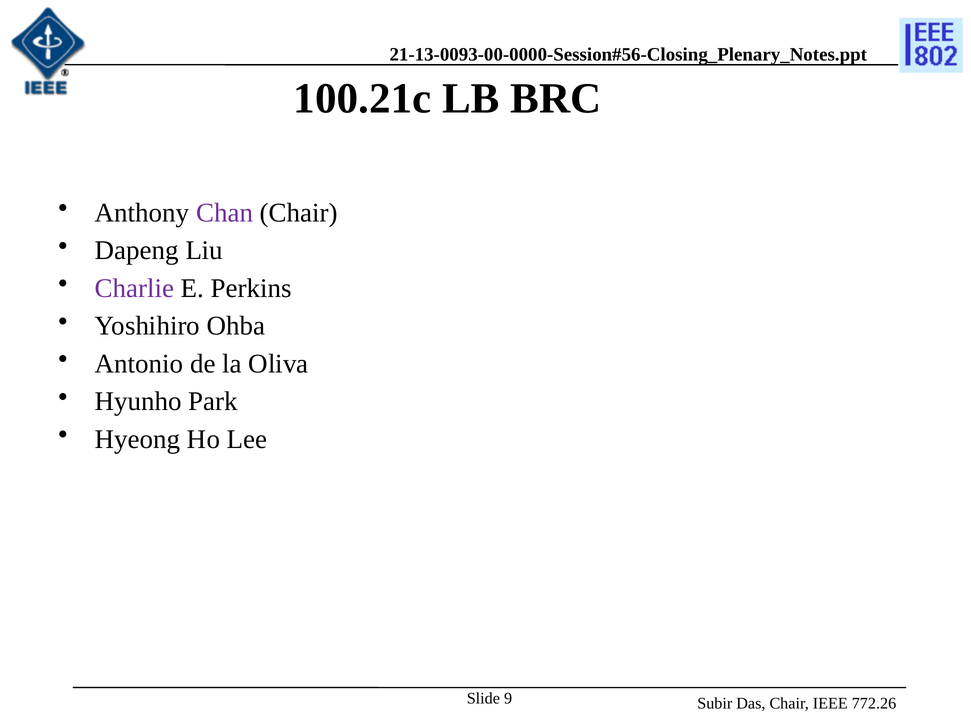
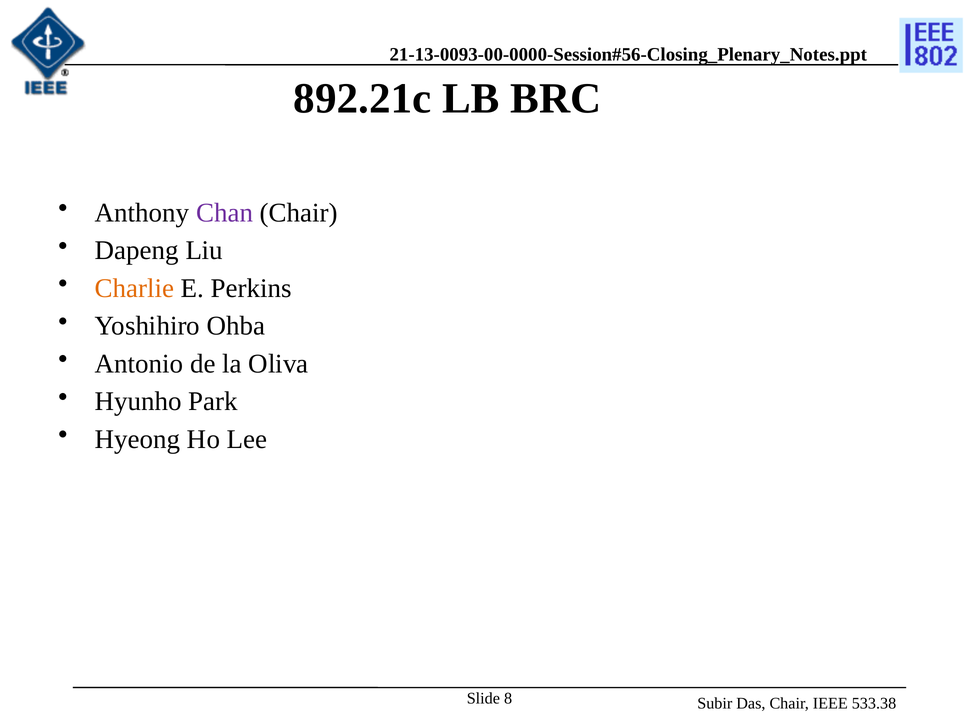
100.21c: 100.21c -> 892.21c
Charlie colour: purple -> orange
9: 9 -> 8
772.26: 772.26 -> 533.38
